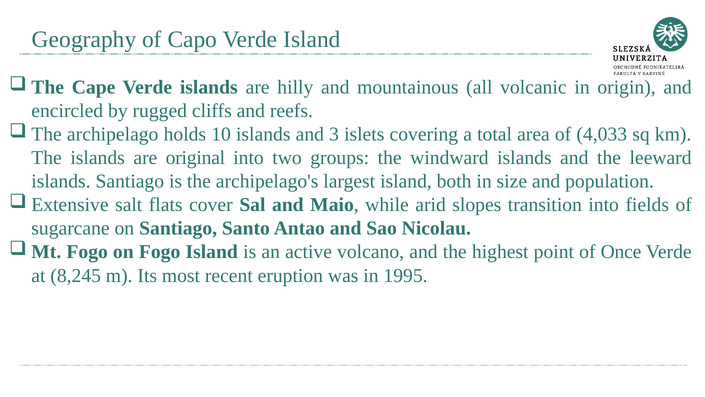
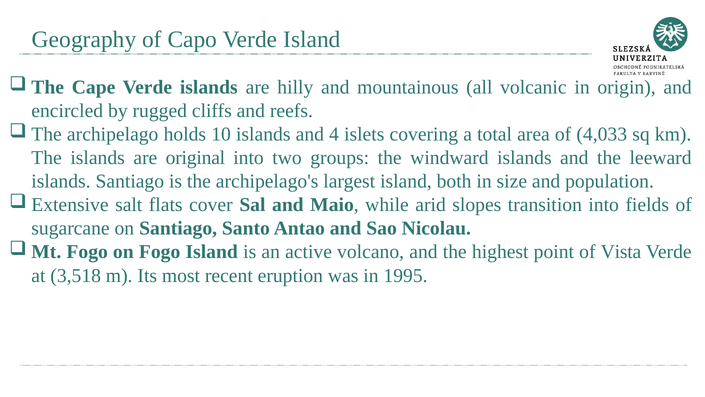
3: 3 -> 4
Once: Once -> Vista
8,245: 8,245 -> 3,518
